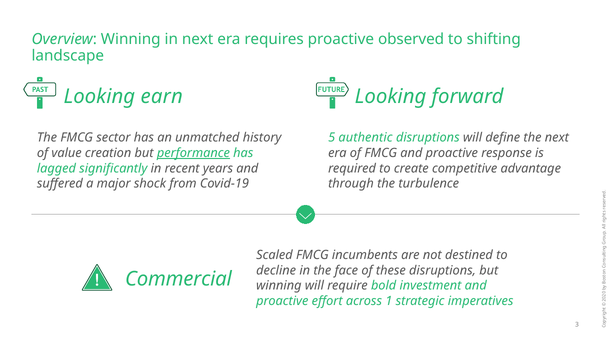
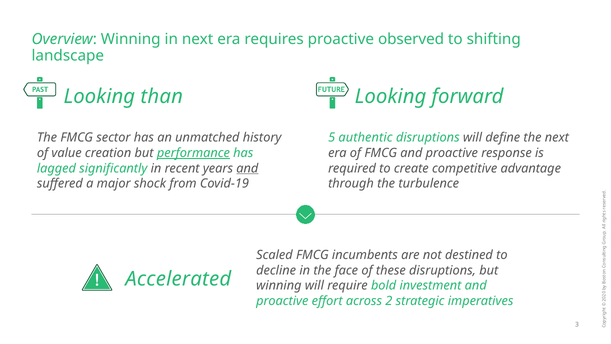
earn: earn -> than
and at (247, 168) underline: none -> present
Commercial: Commercial -> Accelerated
across 1: 1 -> 2
